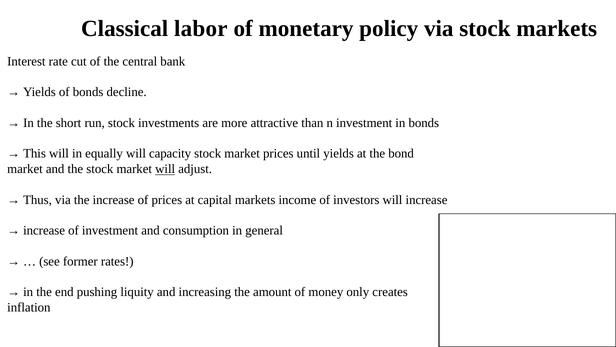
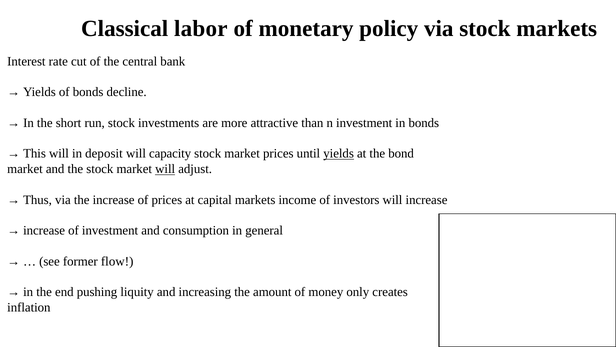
equally: equally -> deposit
yields at (339, 153) underline: none -> present
rates: rates -> flow
